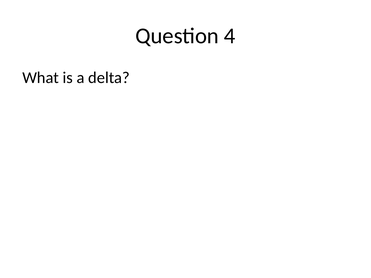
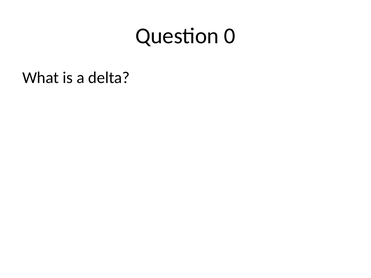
4: 4 -> 0
